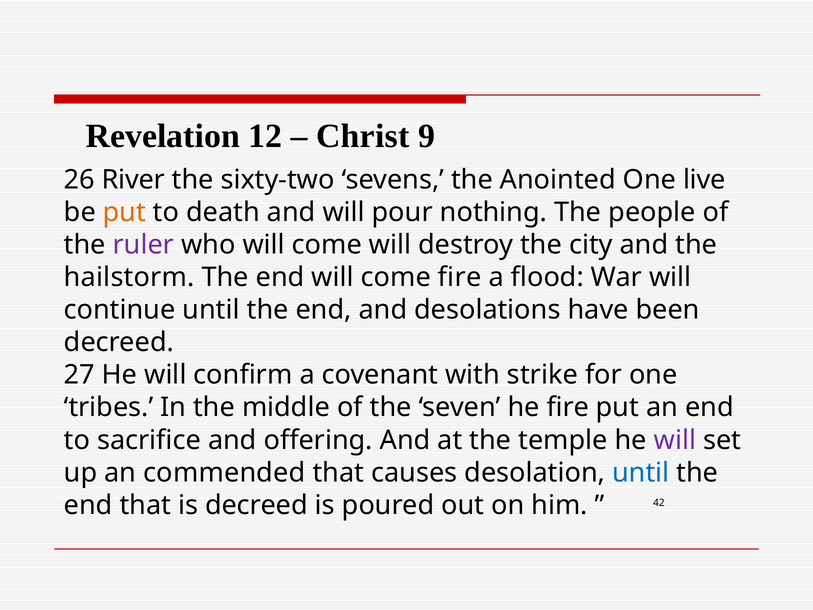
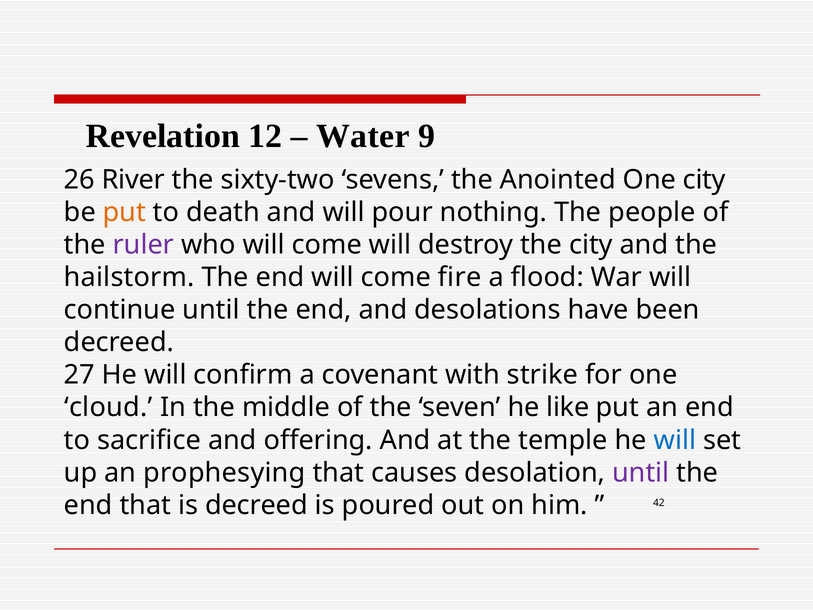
Christ: Christ -> Water
One live: live -> city
tribes: tribes -> cloud
he fire: fire -> like
will at (675, 440) colour: purple -> blue
commended: commended -> prophesying
until at (641, 472) colour: blue -> purple
